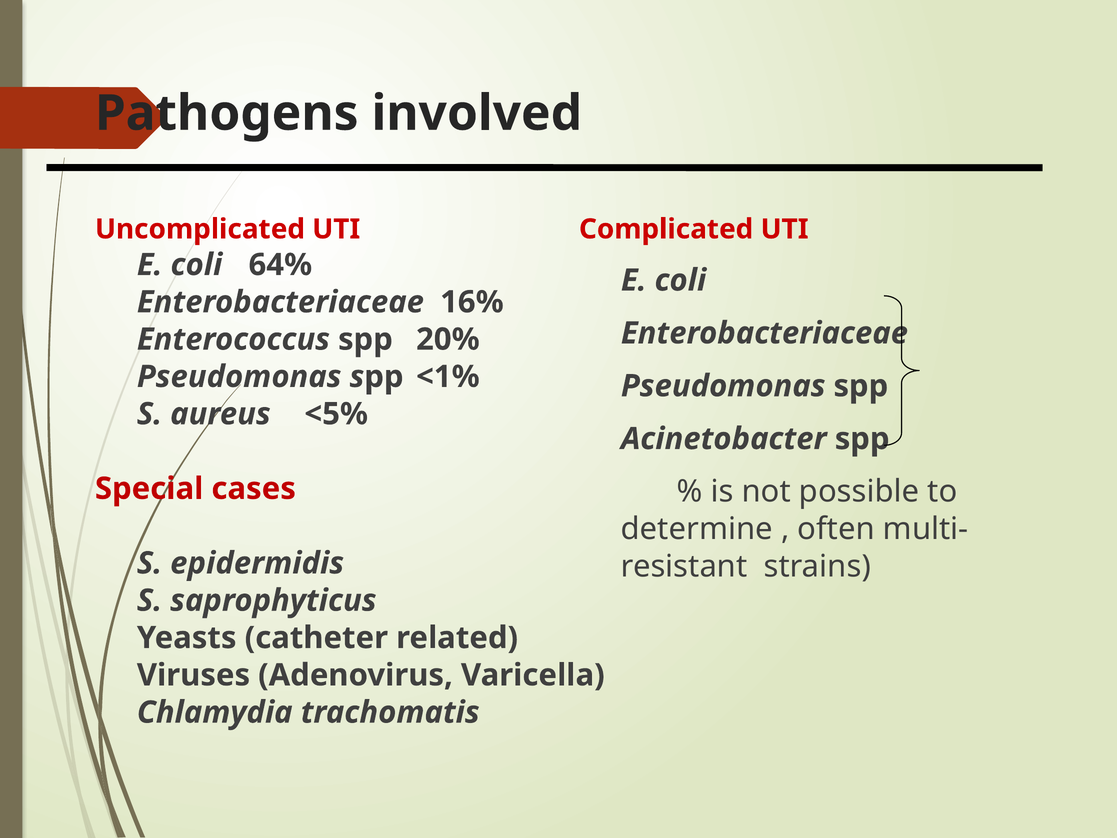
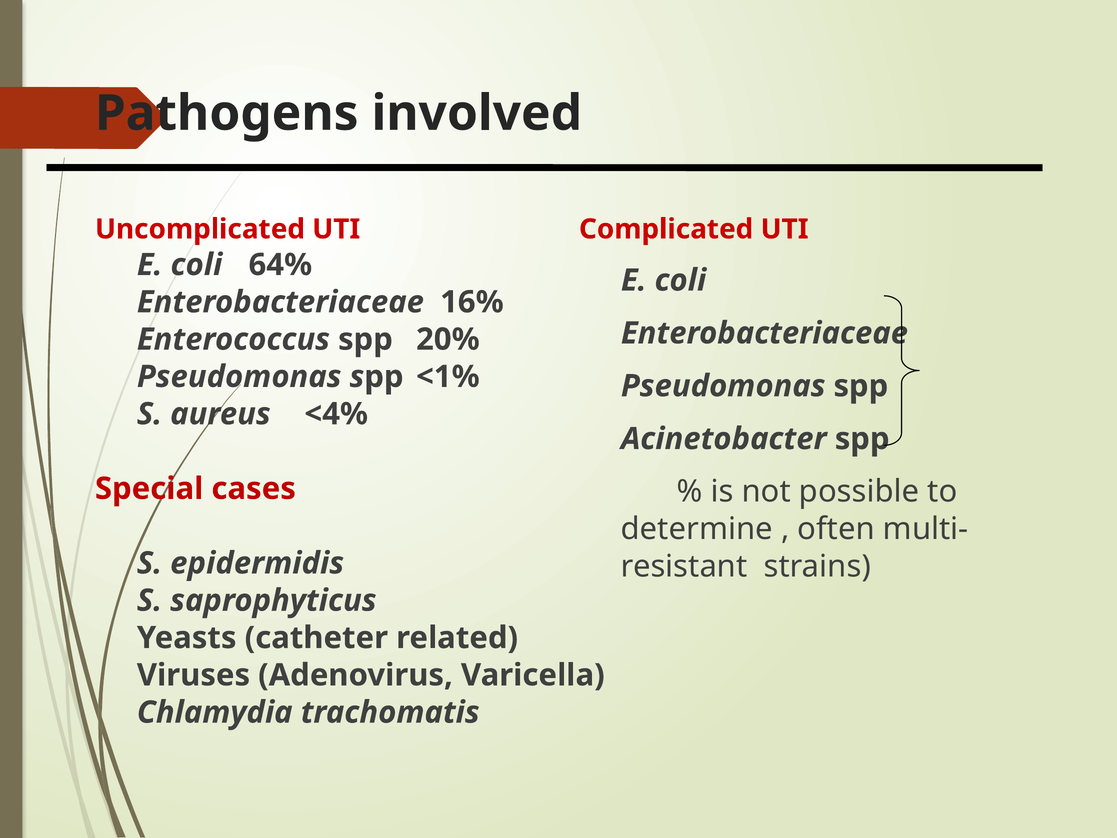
<5%: <5% -> <4%
